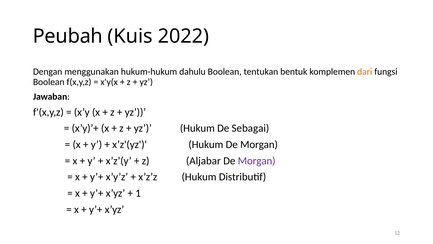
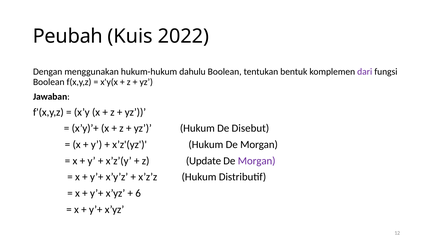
dari colour: orange -> purple
Sebagai: Sebagai -> Disebut
Aljabar: Aljabar -> Update
1: 1 -> 6
